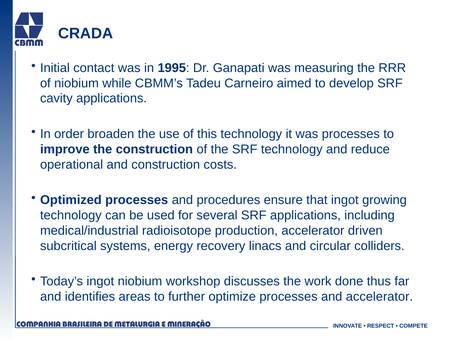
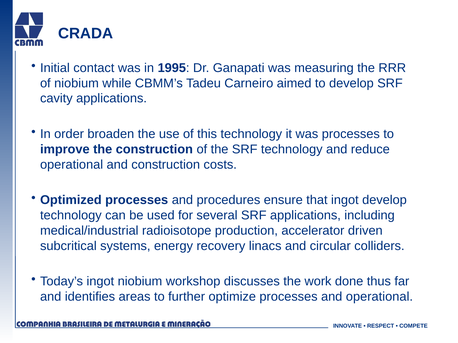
ingot growing: growing -> develop
and accelerator: accelerator -> operational
